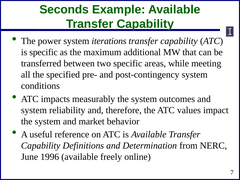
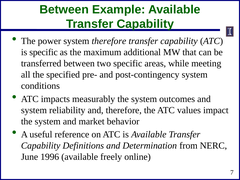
Seconds at (64, 10): Seconds -> Between
system iterations: iterations -> therefore
